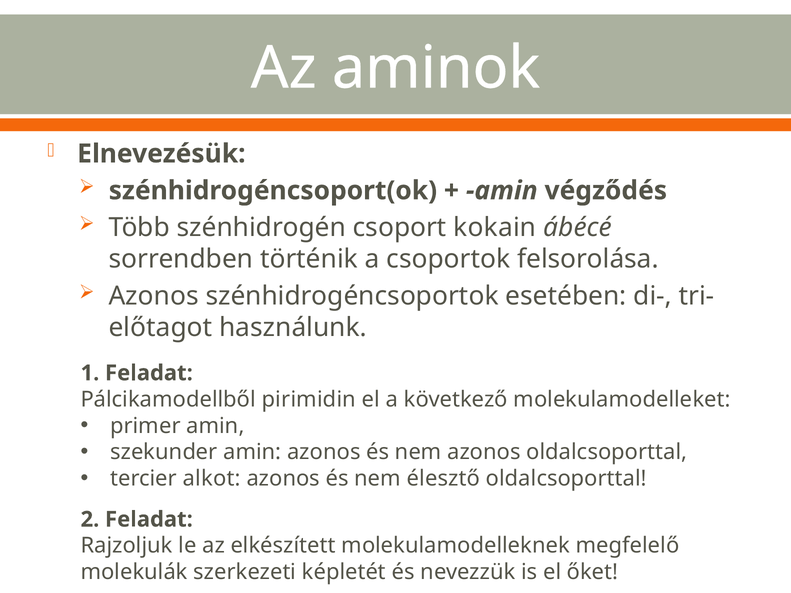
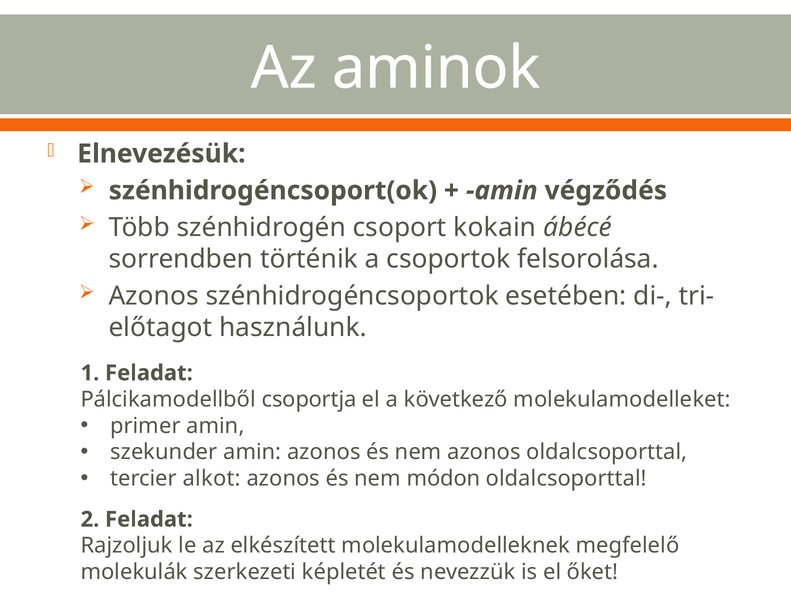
pirimidin: pirimidin -> csoportja
élesztő: élesztő -> módon
